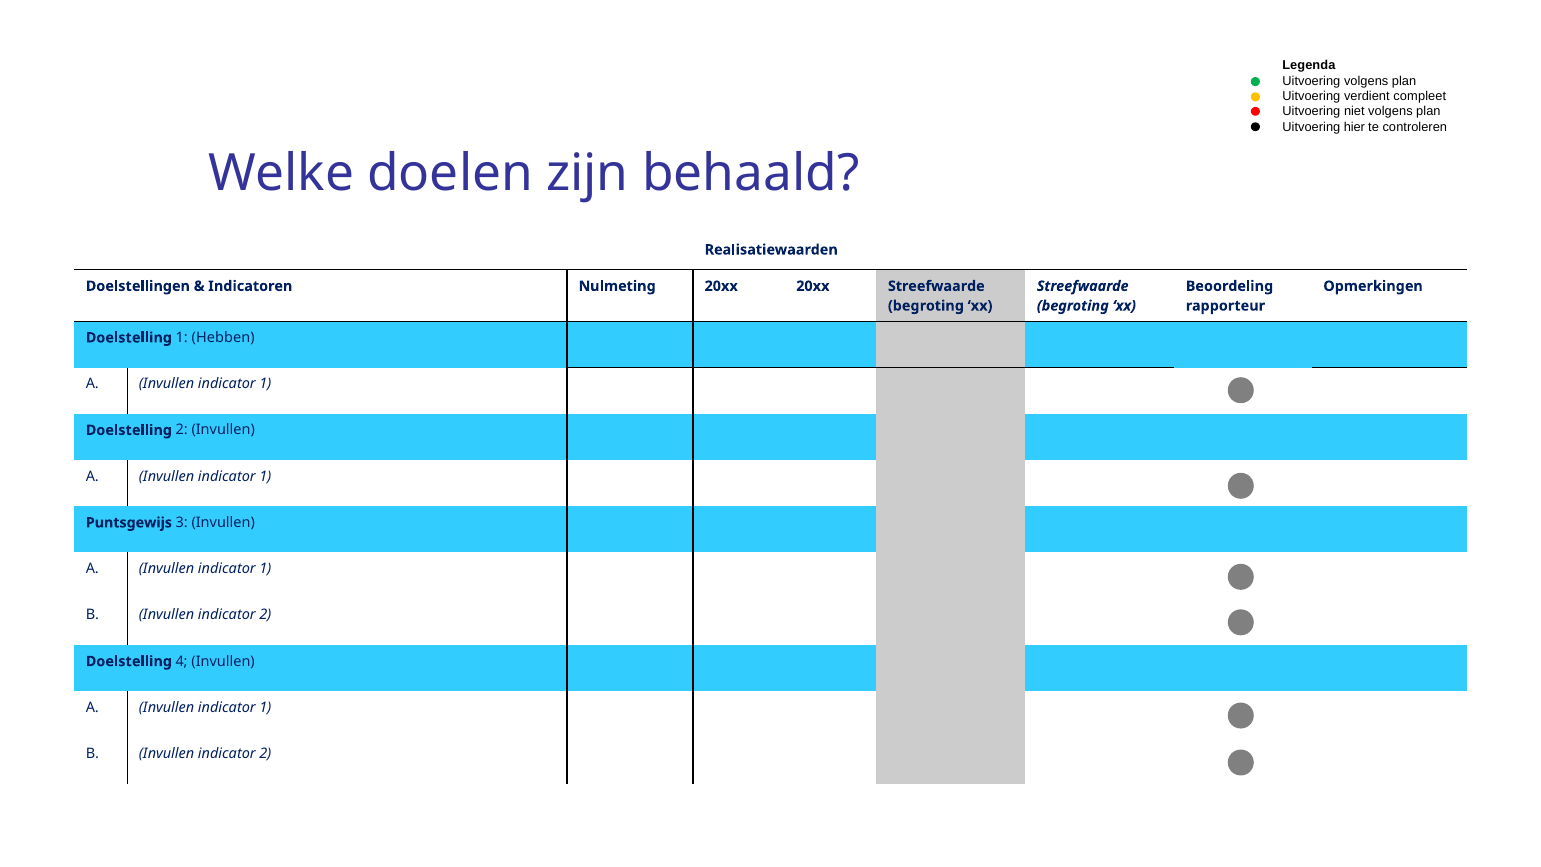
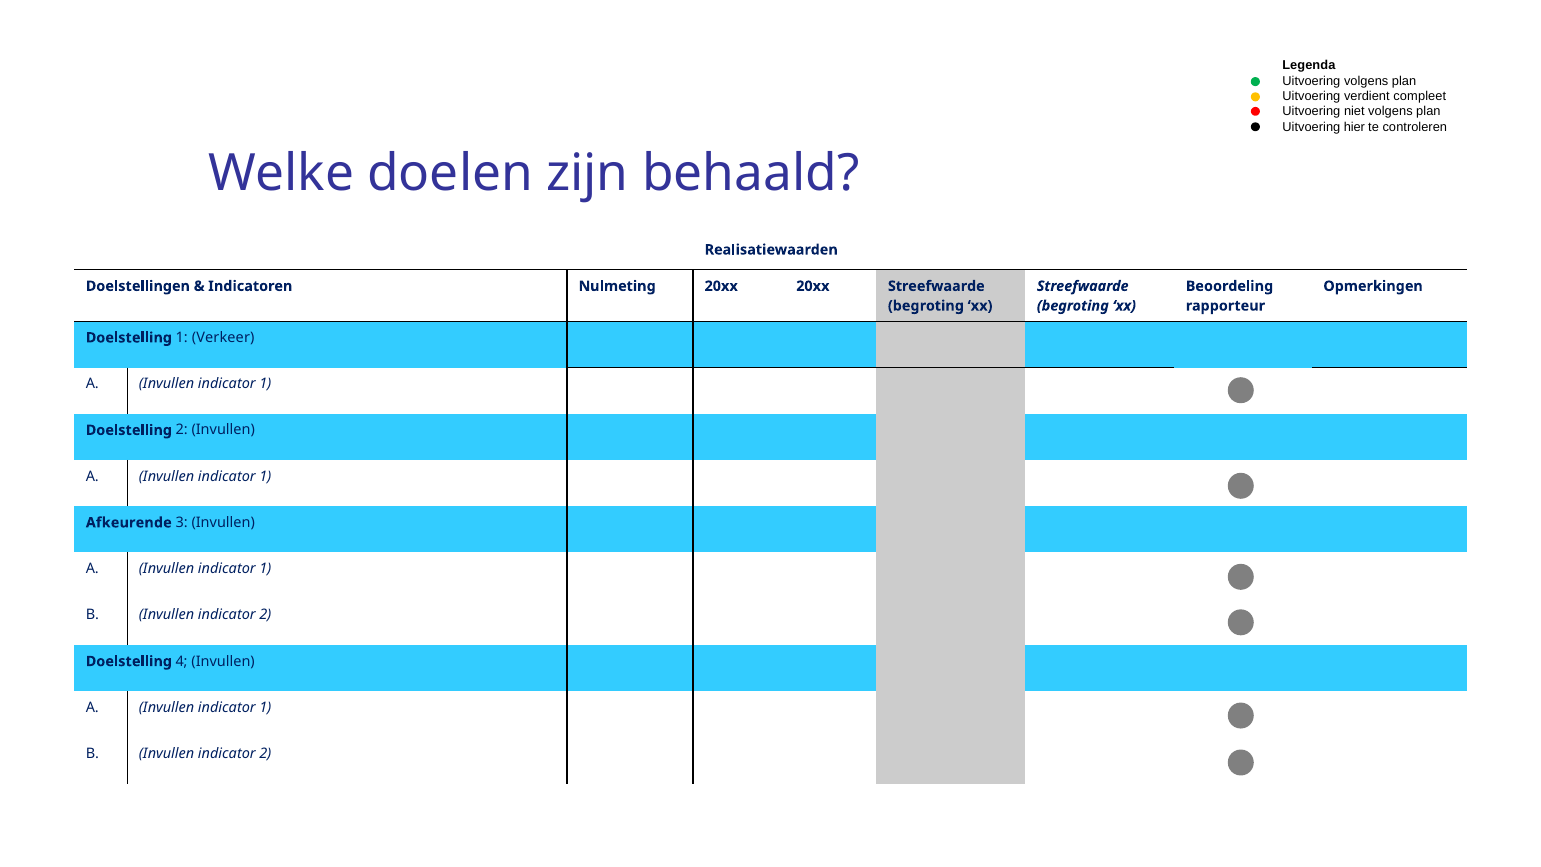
Hebben: Hebben -> Verkeer
Puntsgewijs: Puntsgewijs -> Afkeurende
